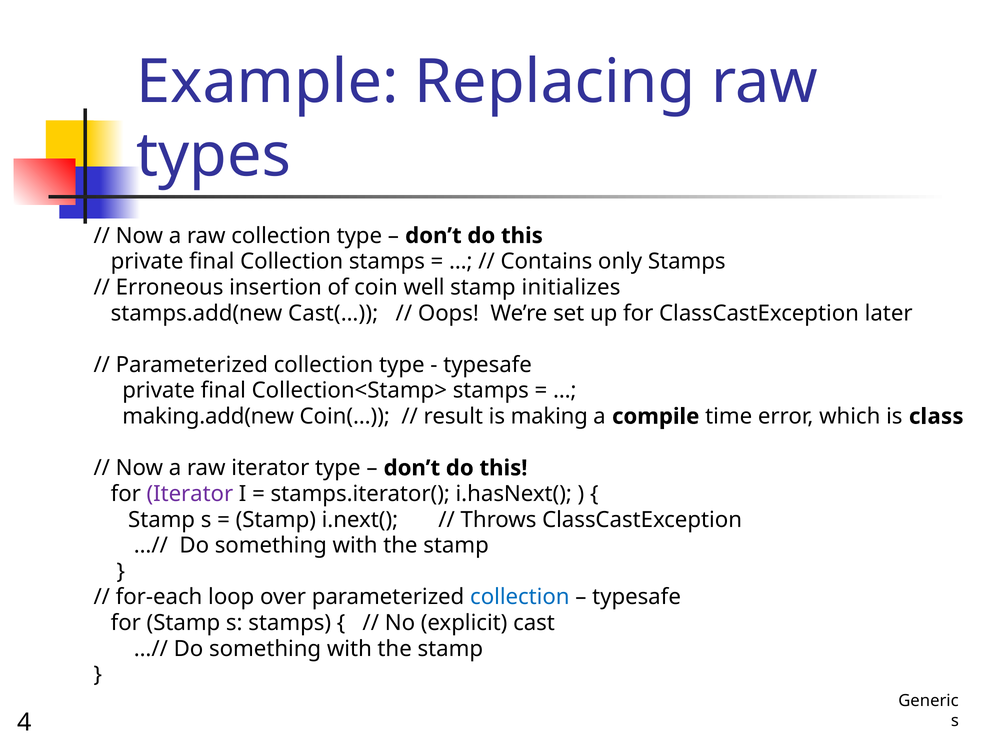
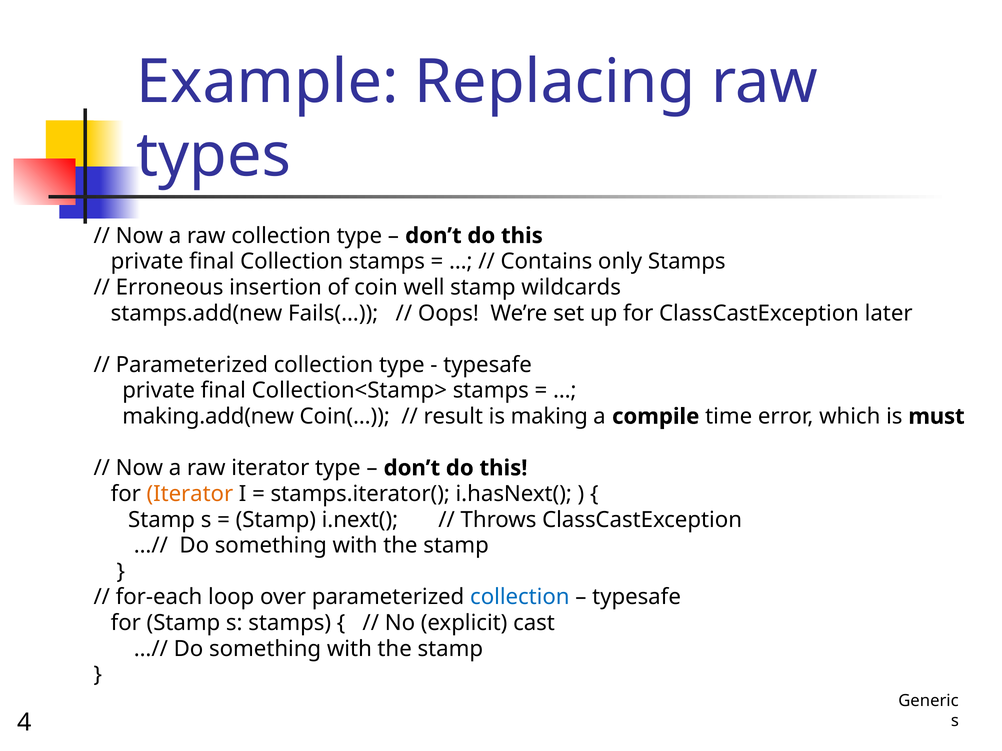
initializes: initializes -> wildcards
Cast(…: Cast(… -> Fails(…
class: class -> must
Iterator at (190, 494) colour: purple -> orange
